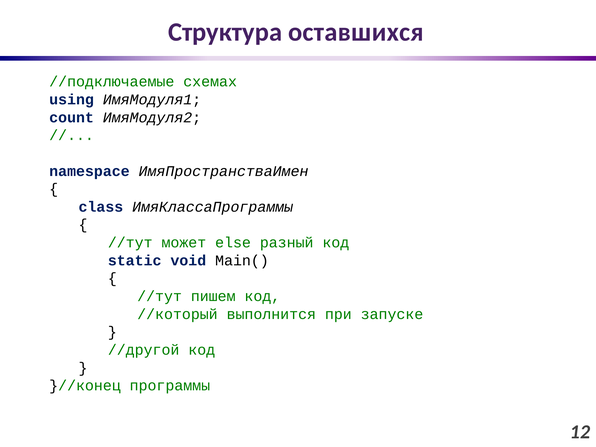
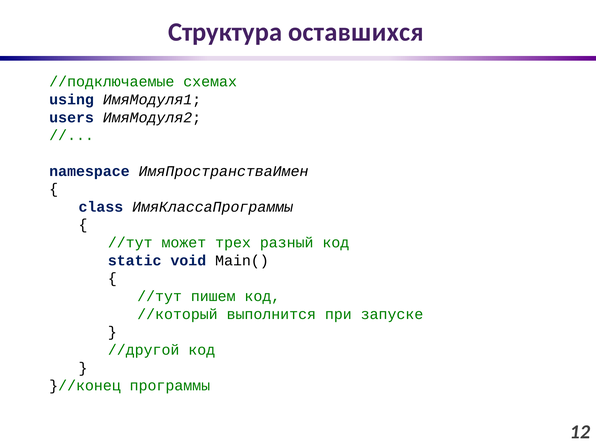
count: count -> users
else: else -> трех
